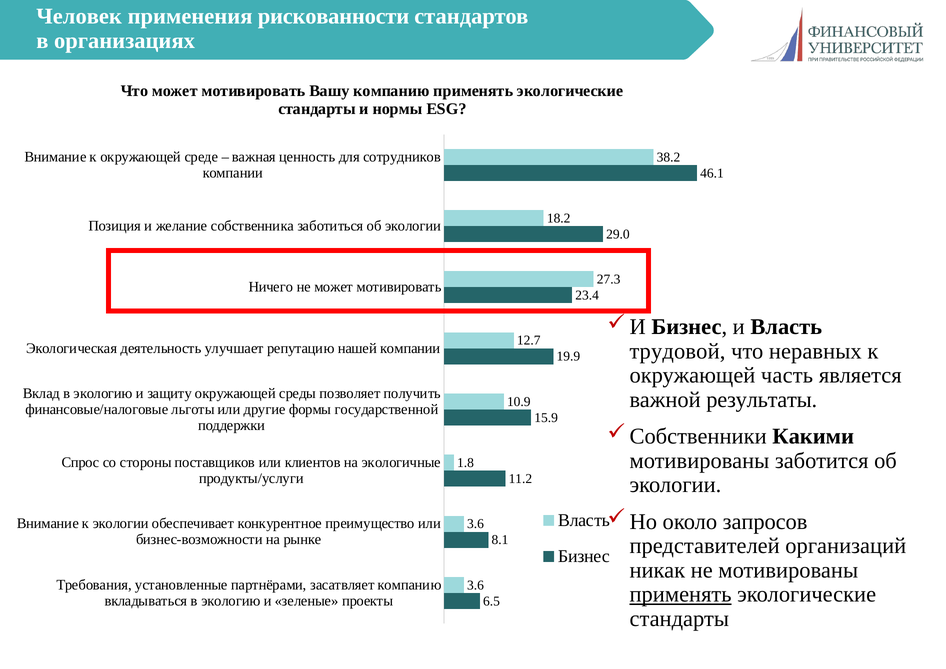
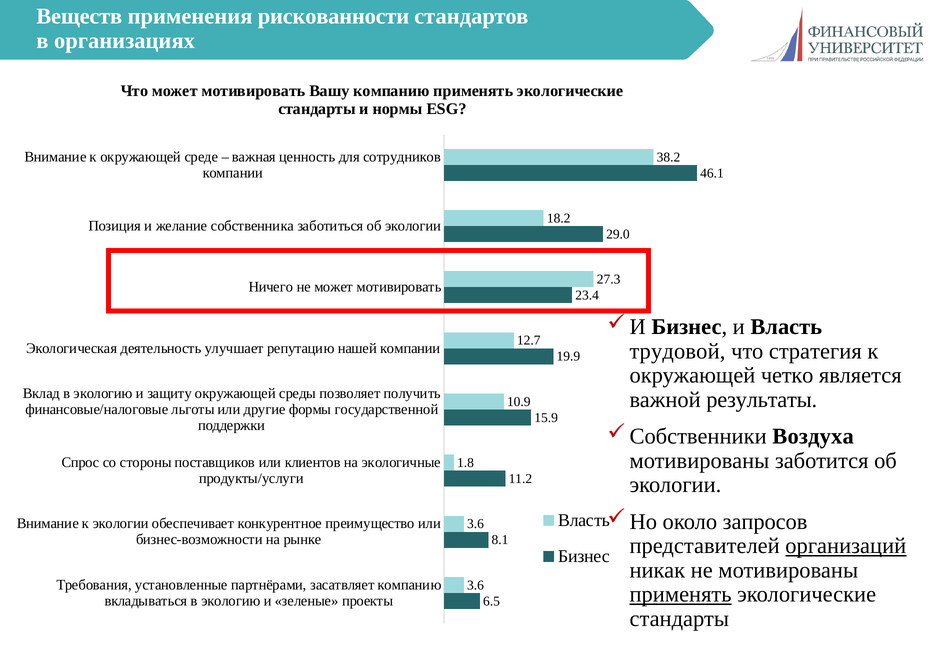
Человек: Человек -> Веществ
неравных: неравных -> стратегия
часть: часть -> четко
Какими: Какими -> Воздуха
организаций underline: none -> present
